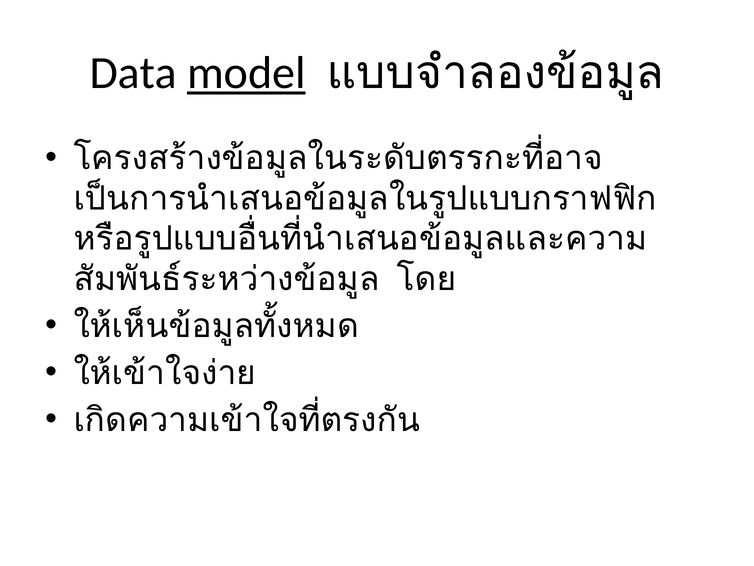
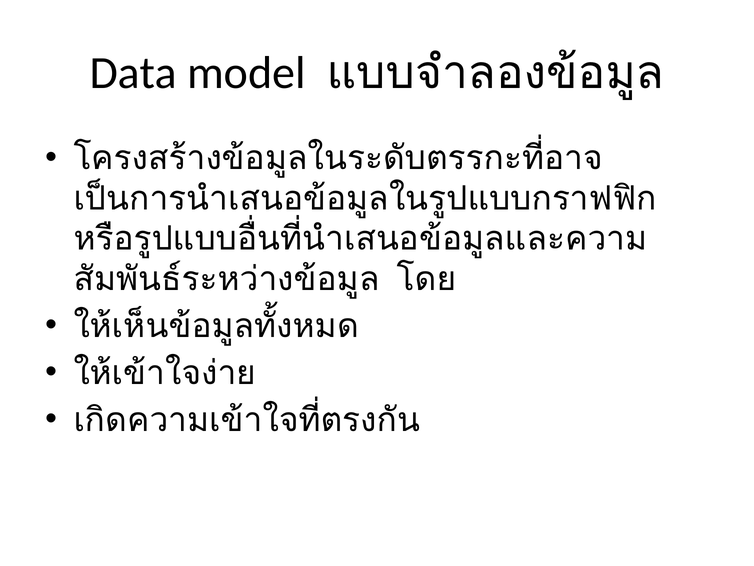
model underline: present -> none
